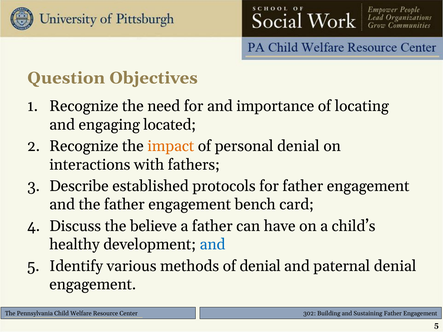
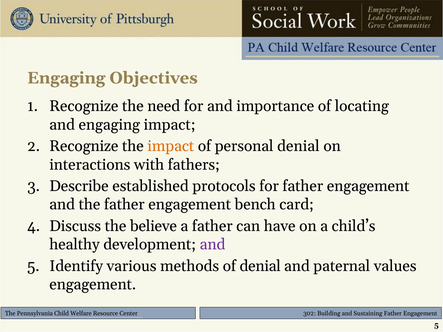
Question at (66, 78): Question -> Engaging
engaging located: located -> impact
and at (213, 245) colour: blue -> purple
paternal denial: denial -> values
